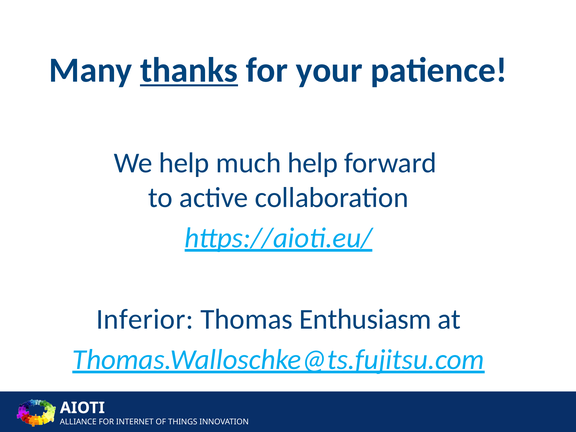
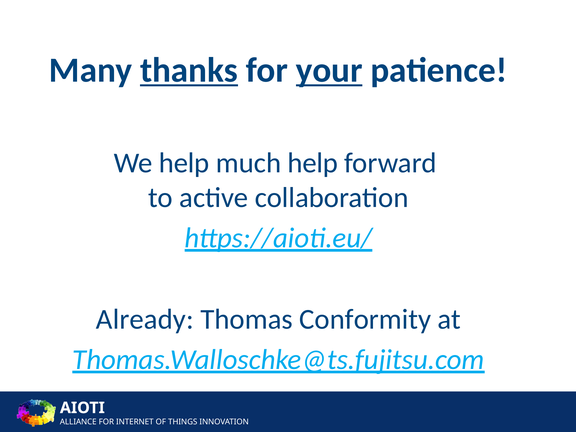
your underline: none -> present
Inferior: Inferior -> Already
Enthusiasm: Enthusiasm -> Conformity
